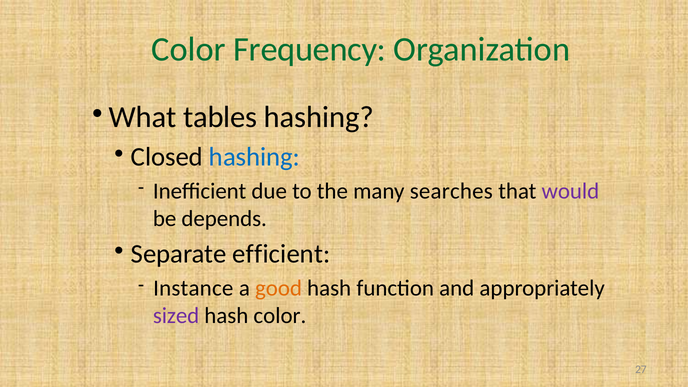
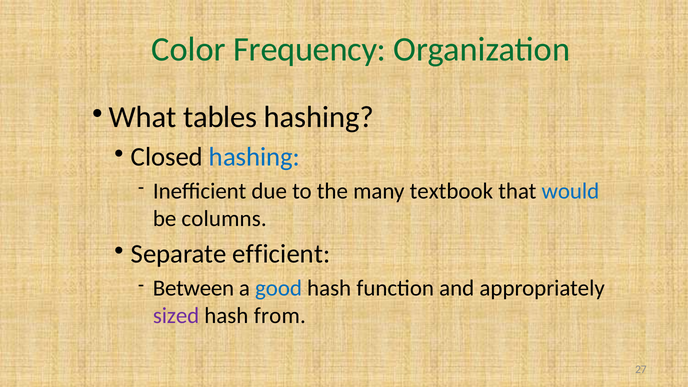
searches: searches -> textbook
would colour: purple -> blue
depends: depends -> columns
Instance: Instance -> Between
good colour: orange -> blue
hash color: color -> from
